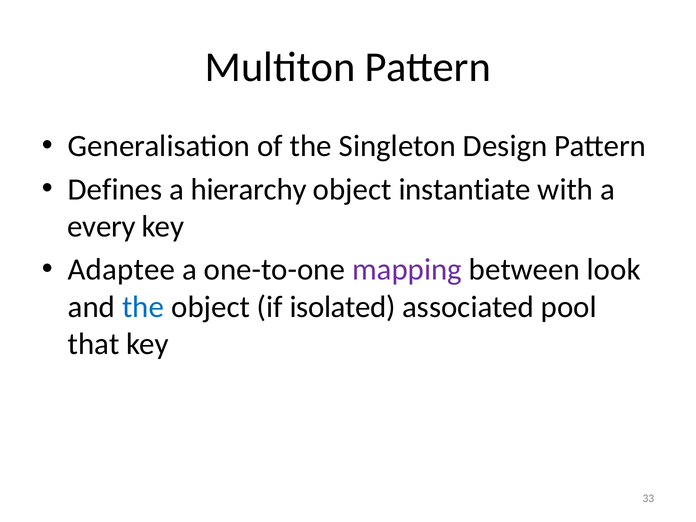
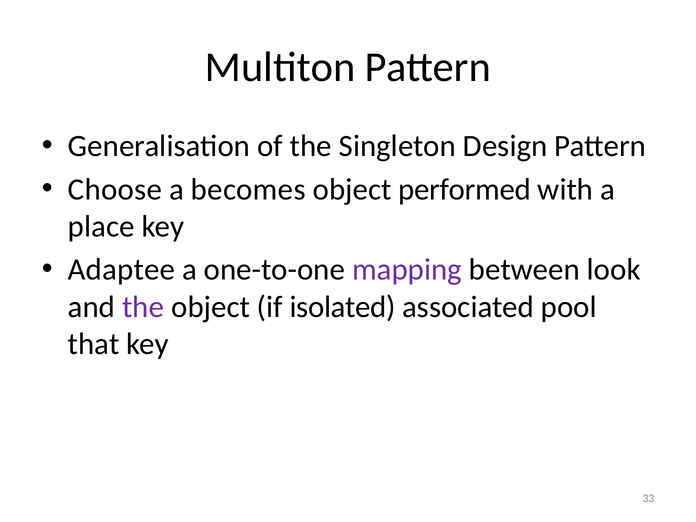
Defines: Defines -> Choose
hierarchy: hierarchy -> becomes
instantiate: instantiate -> performed
every: every -> place
the at (143, 307) colour: blue -> purple
